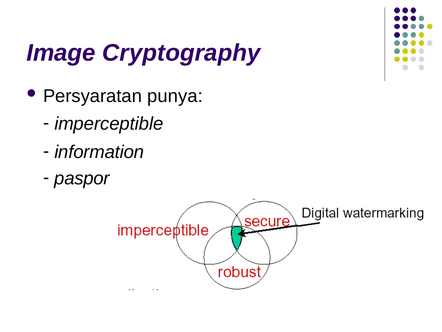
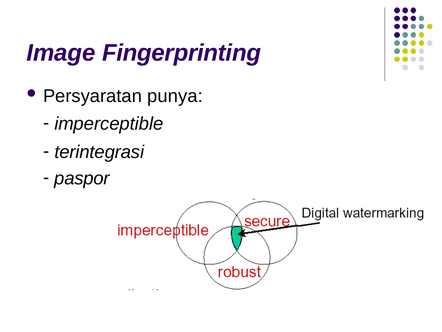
Cryptography: Cryptography -> Fingerprinting
information: information -> terintegrasi
